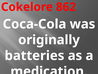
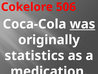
862: 862 -> 506
was underline: none -> present
batteries: batteries -> statistics
